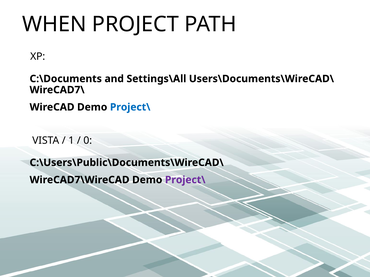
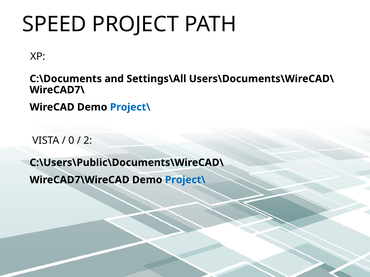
WHEN: WHEN -> SPEED
1: 1 -> 0
0: 0 -> 2
Project\ at (185, 180) colour: purple -> blue
